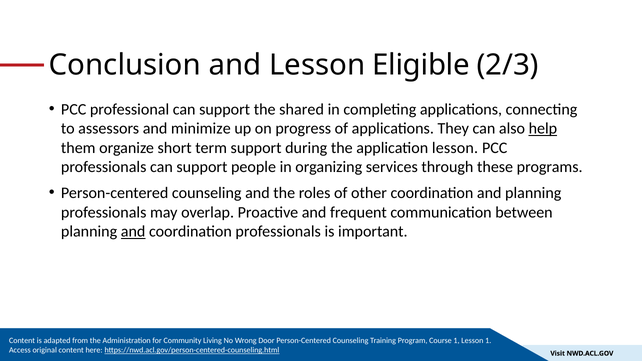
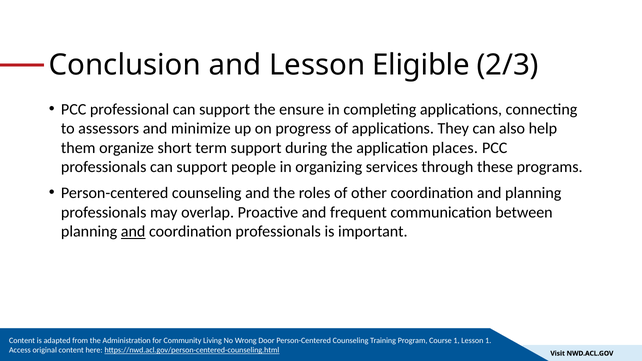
shared: shared -> ensure
help underline: present -> none
application lesson: lesson -> places
